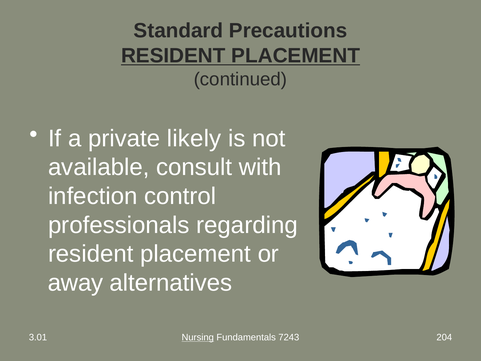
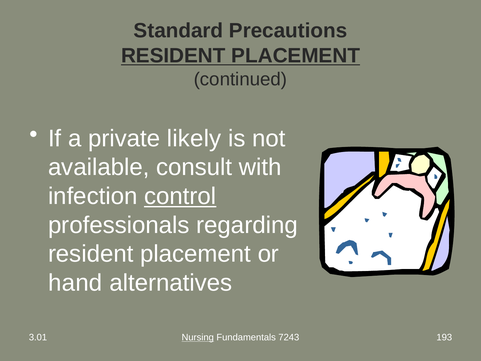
control underline: none -> present
away: away -> hand
204: 204 -> 193
